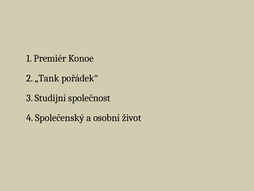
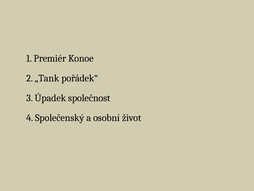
Studijní: Studijní -> Úpadek
